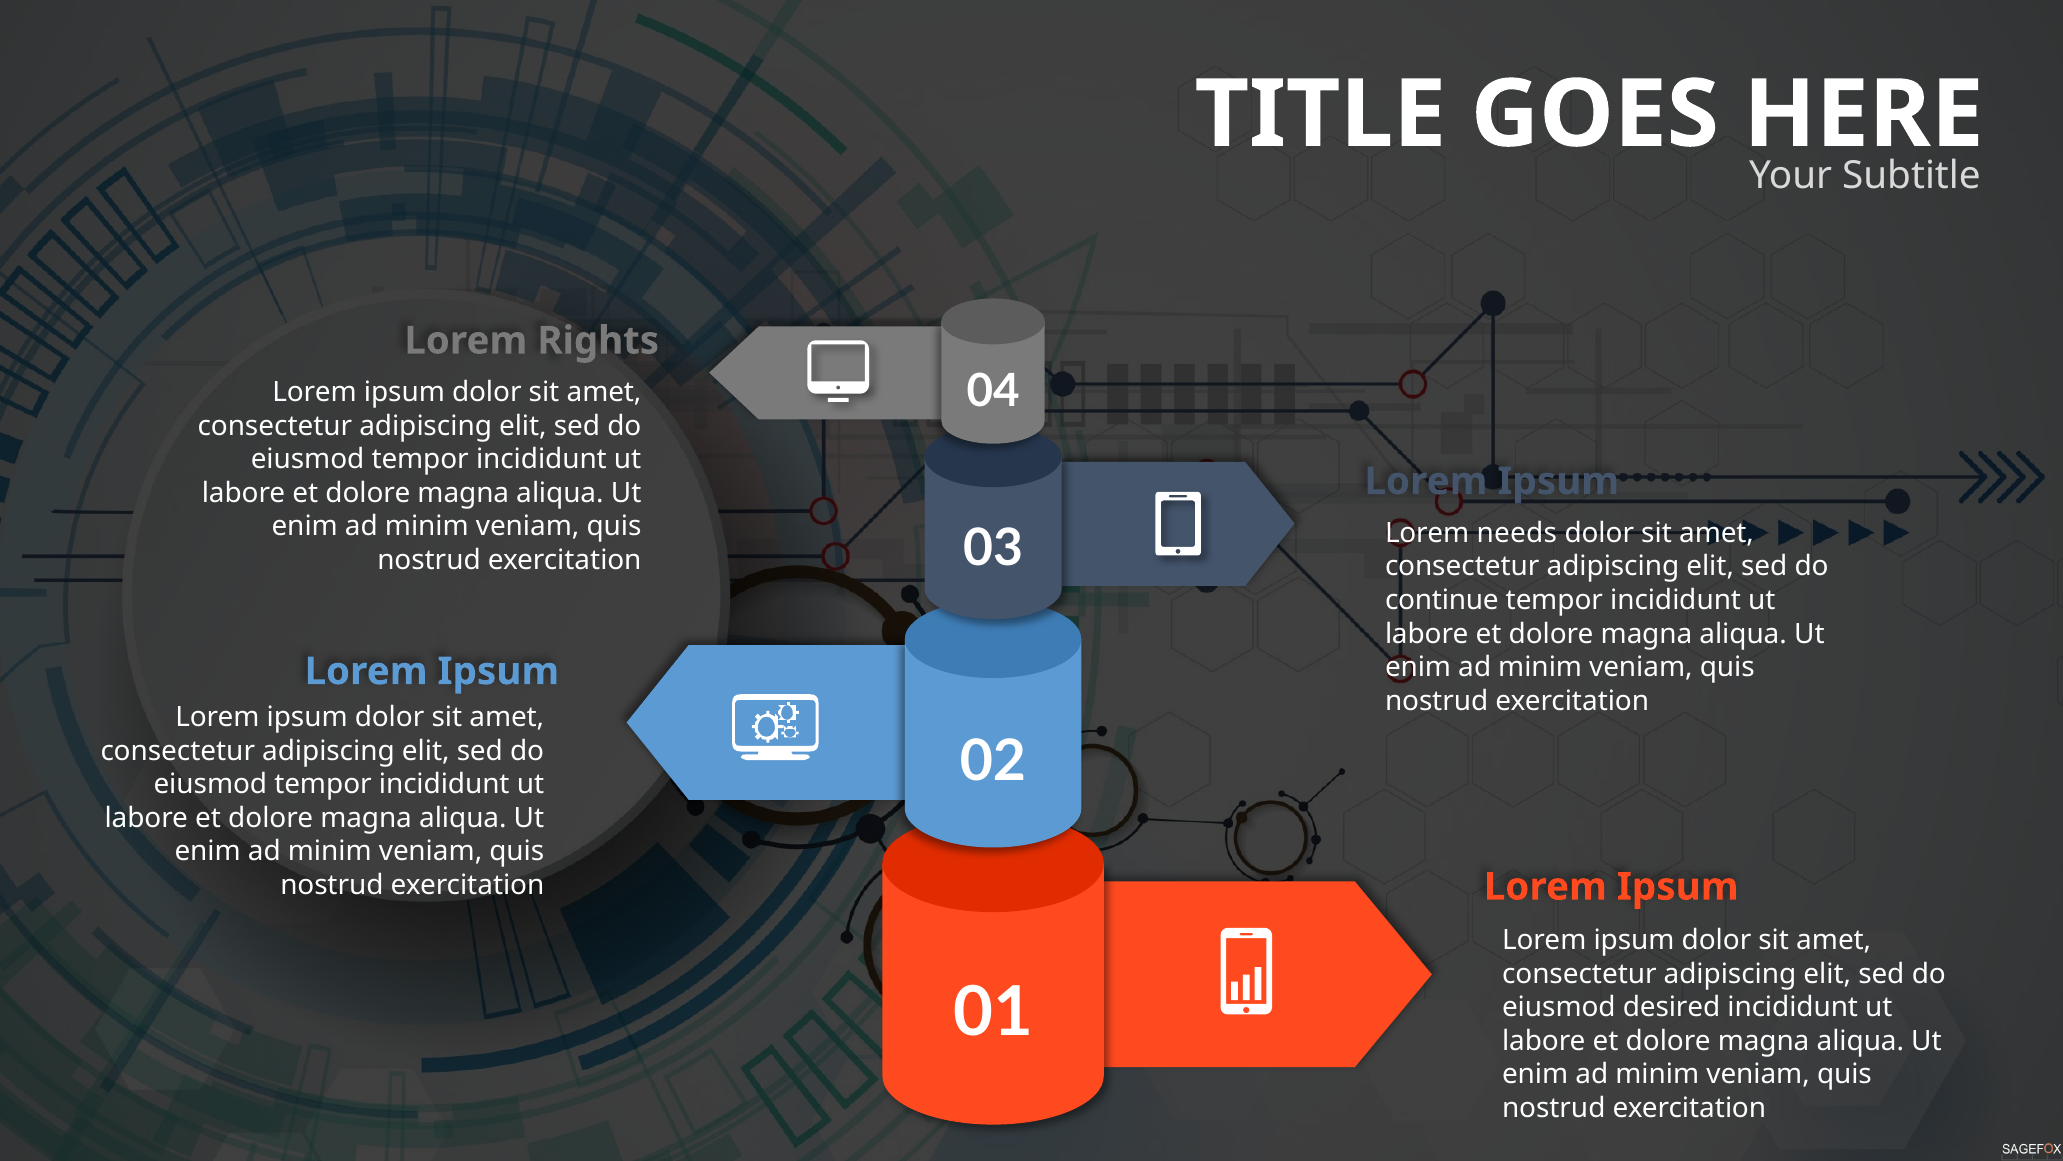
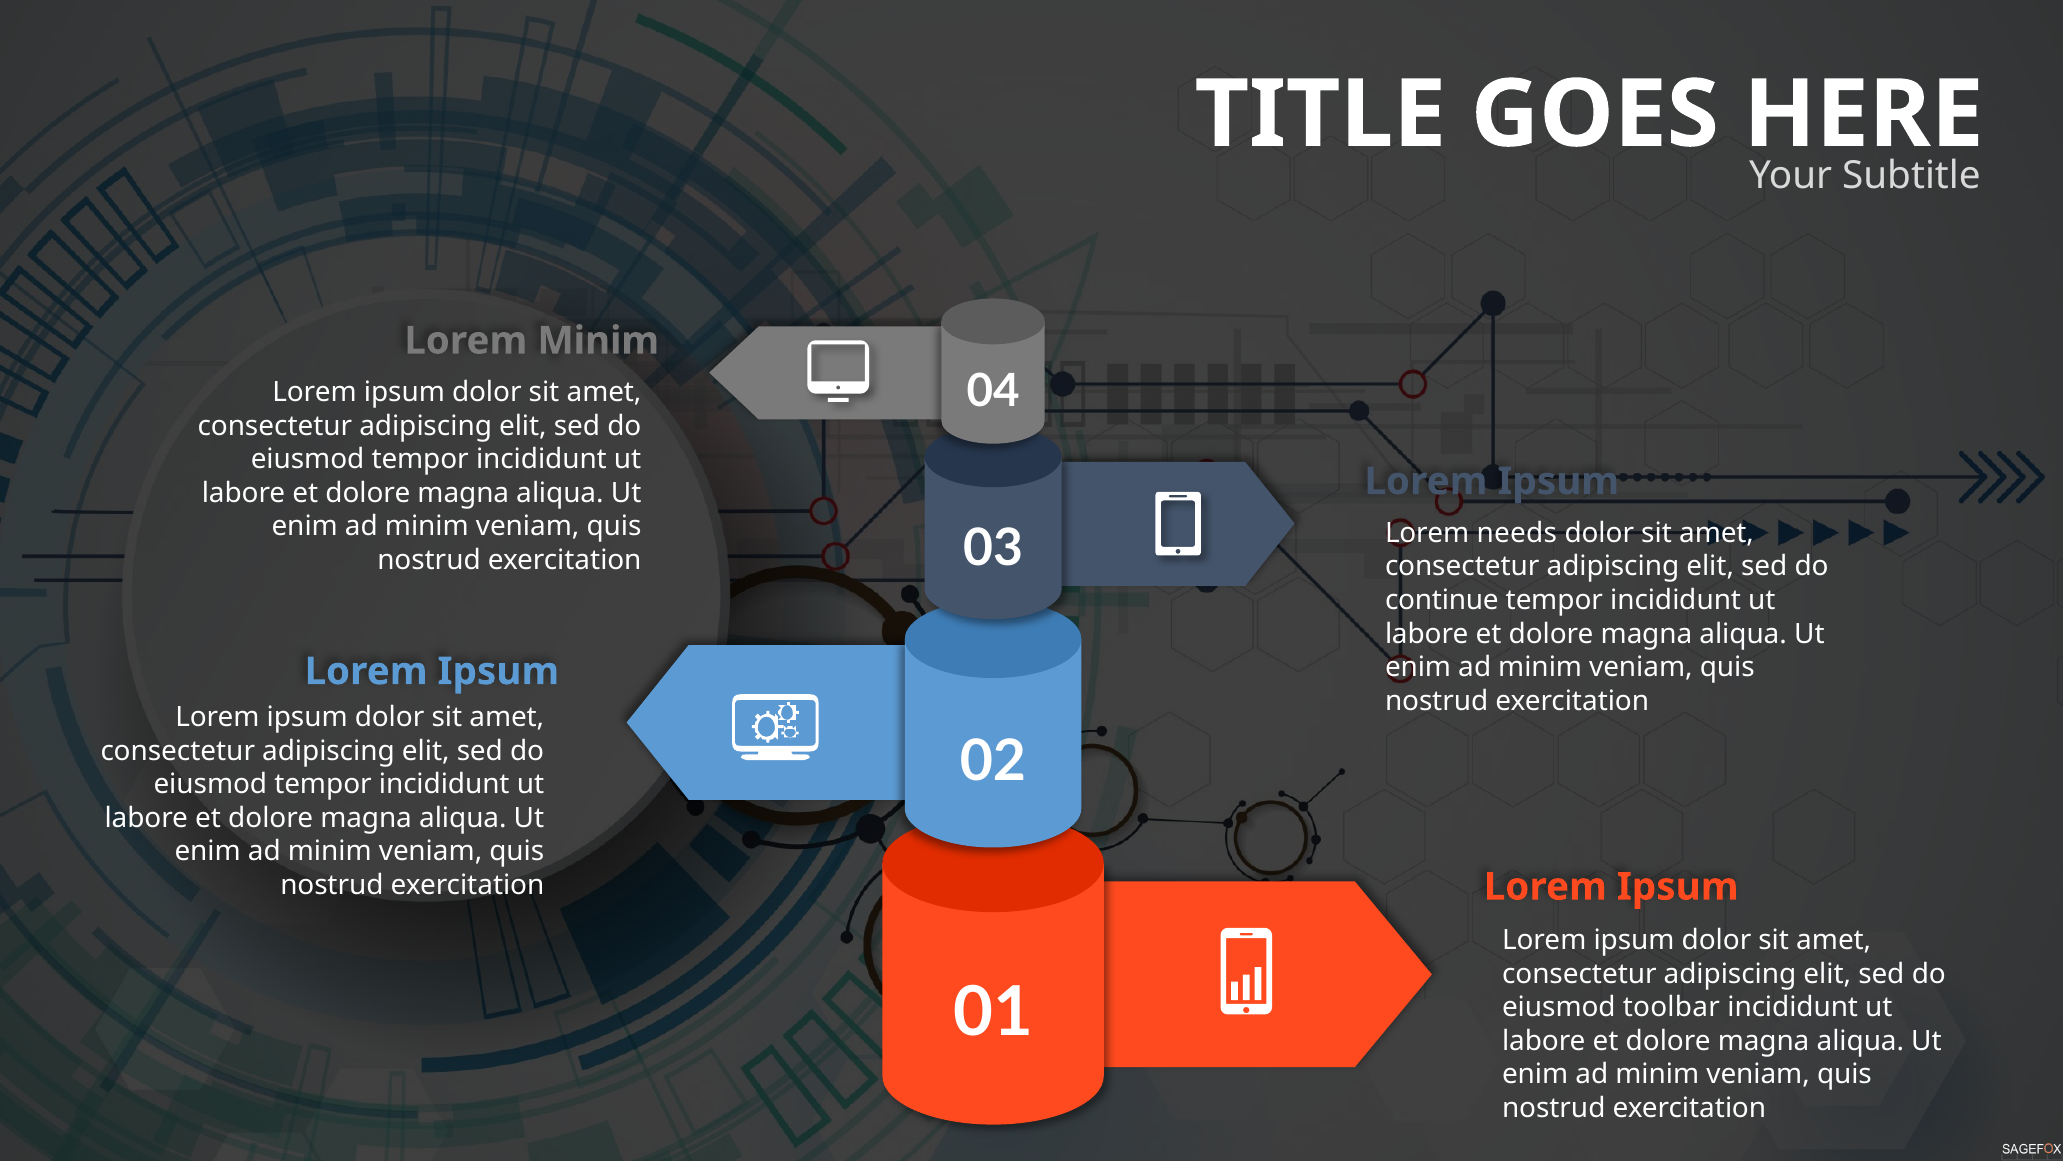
Lorem Rights: Rights -> Minim
desired: desired -> toolbar
